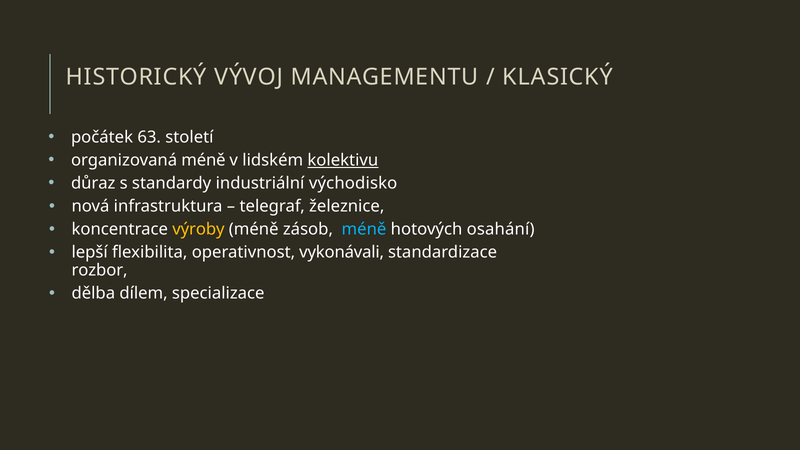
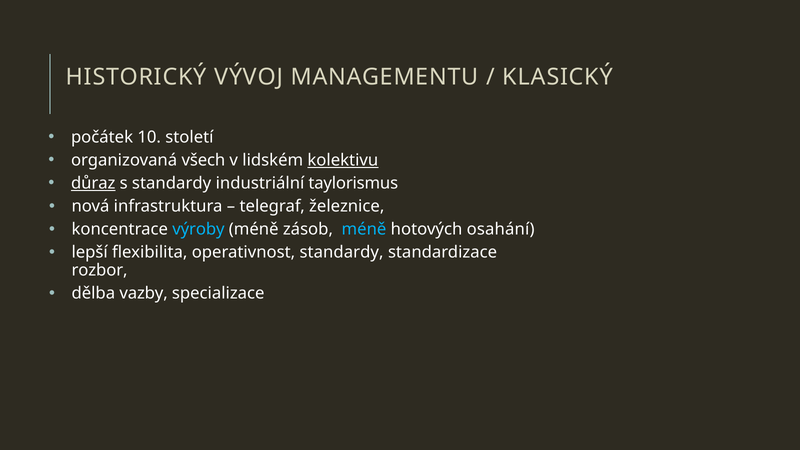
63: 63 -> 10
organizovaná méně: méně -> všech
důraz underline: none -> present
východisko: východisko -> taylorismus
výroby colour: yellow -> light blue
operativnost vykonávali: vykonávali -> standardy
dílem: dílem -> vazby
